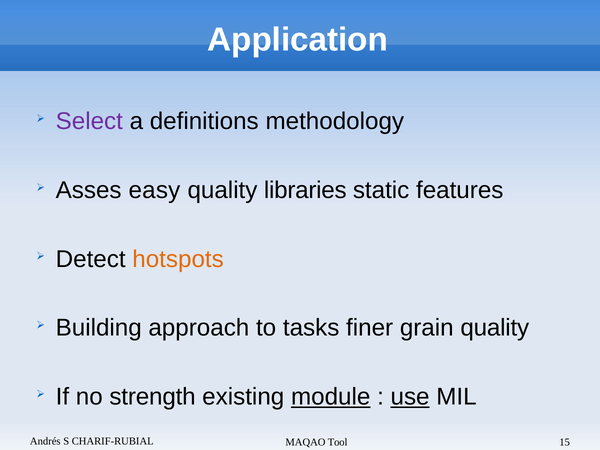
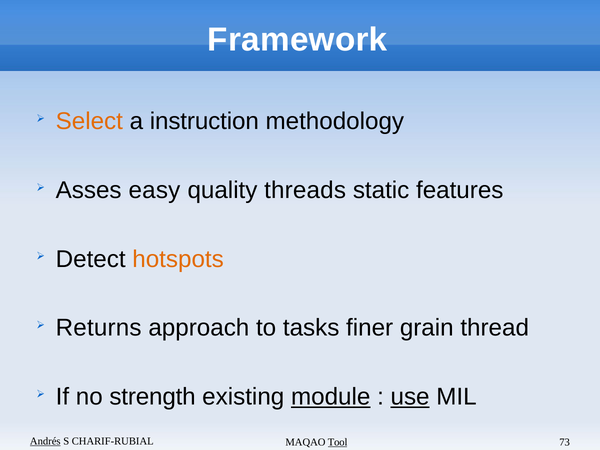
Application: Application -> Framework
Select colour: purple -> orange
definitions: definitions -> instruction
libraries: libraries -> threads
Building: Building -> Returns
grain quality: quality -> thread
Andrés underline: none -> present
15: 15 -> 73
Tool underline: none -> present
